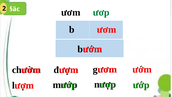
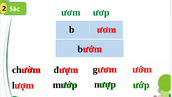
ươm at (71, 12) colour: black -> green
